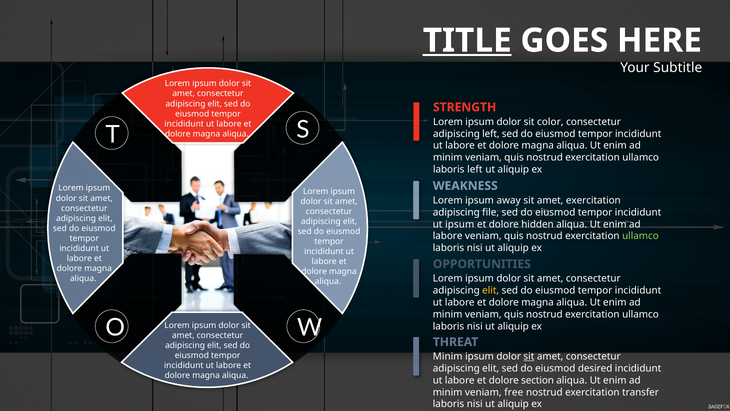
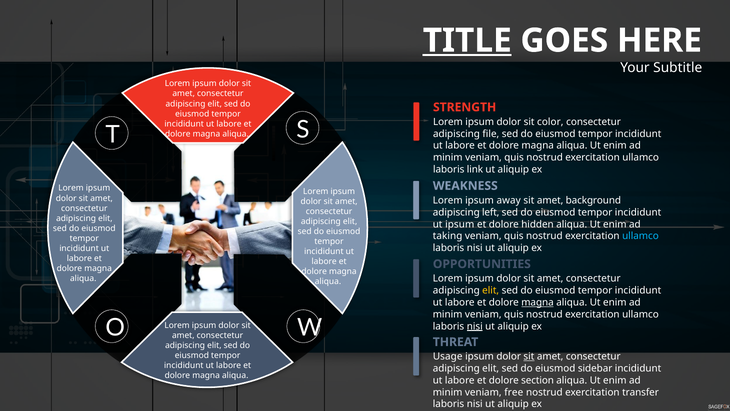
adipiscing left: left -> file
laboris left: left -> link
amet exercitation: exercitation -> background
file: file -> left
labore at (448, 236): labore -> taking
ullamco at (640, 236) colour: light green -> light blue
magna at (537, 302) underline: none -> present
nisi at (475, 326) underline: none -> present
Minim at (448, 356): Minim -> Usage
desired: desired -> sidebar
